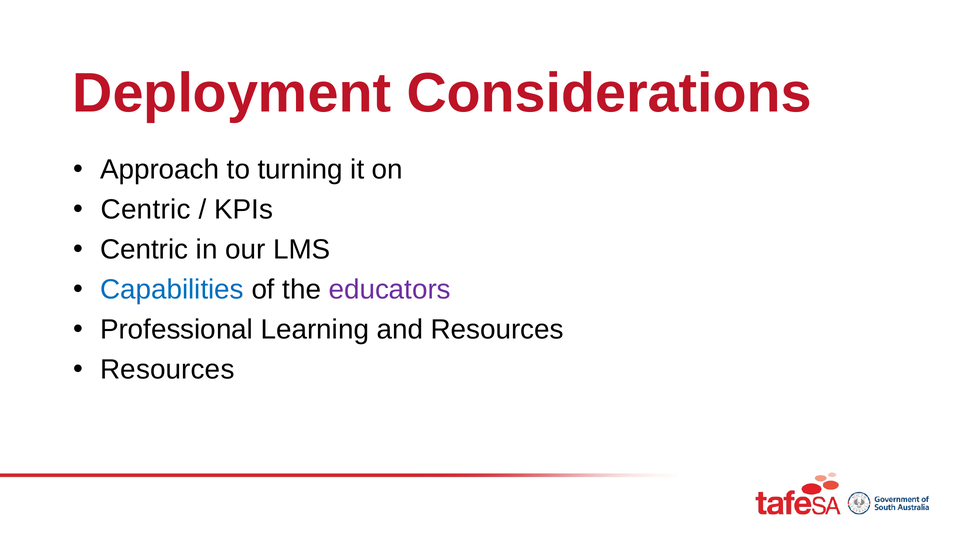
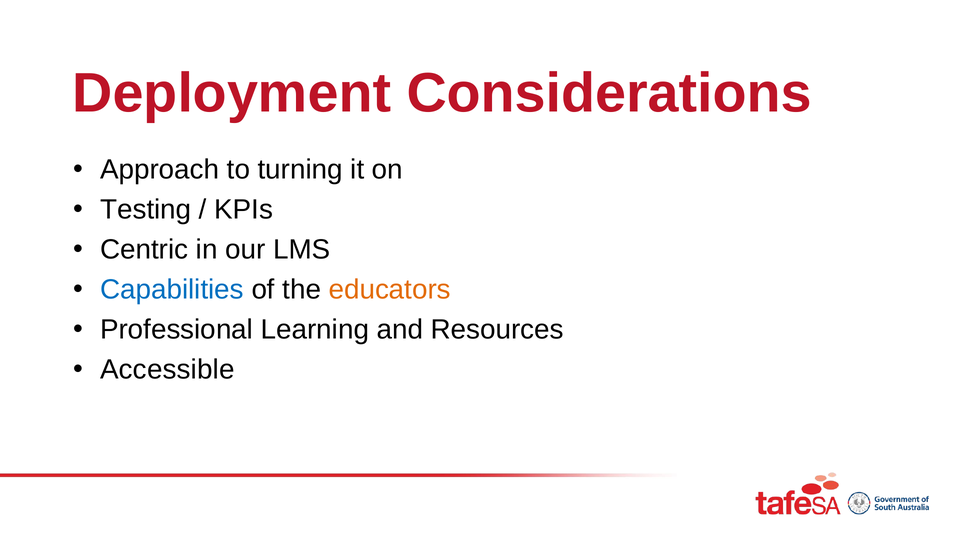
Centric at (146, 210): Centric -> Testing
educators colour: purple -> orange
Resources at (167, 370): Resources -> Accessible
